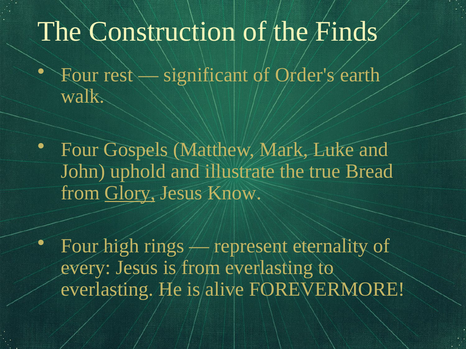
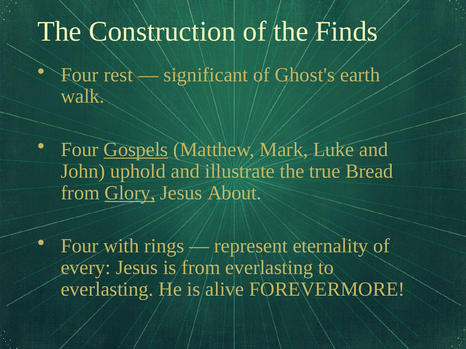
Order's: Order's -> Ghost's
Gospels underline: none -> present
Know: Know -> About
high: high -> with
